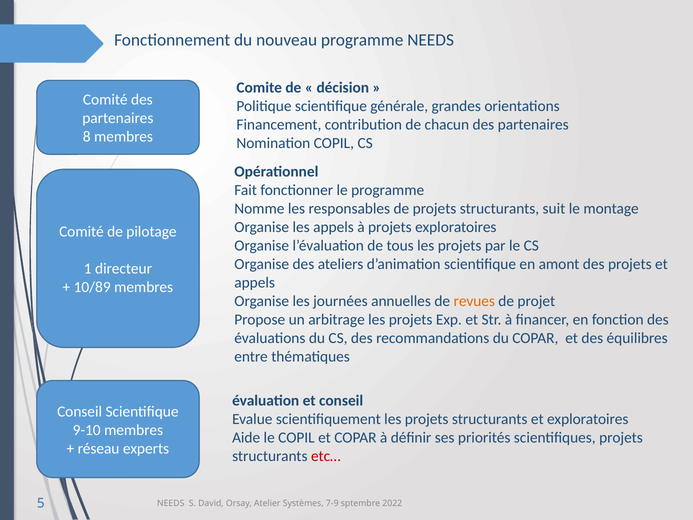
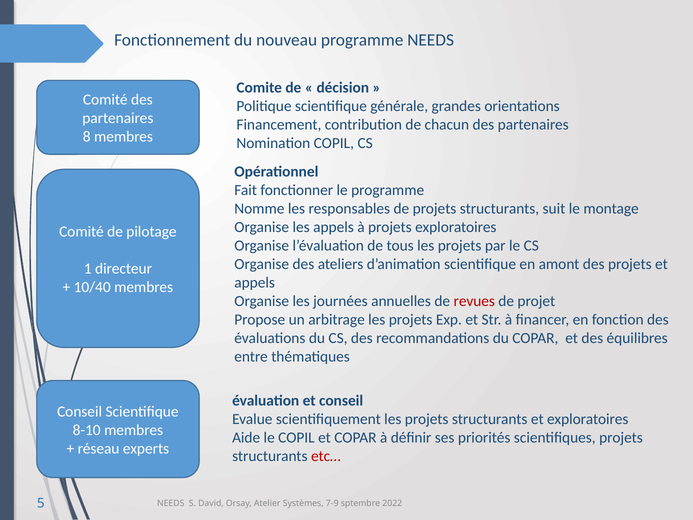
10/89: 10/89 -> 10/40
revues colour: orange -> red
9-10: 9-10 -> 8-10
